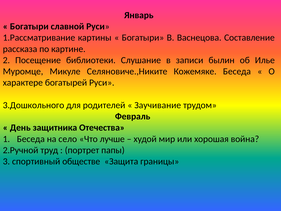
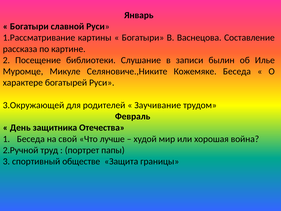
3.Дошкольного: 3.Дошкольного -> 3.Окружающей
село: село -> свой
